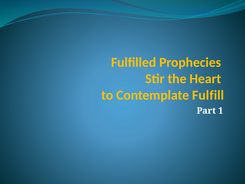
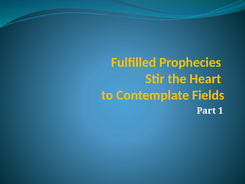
Fulfill: Fulfill -> Fields
